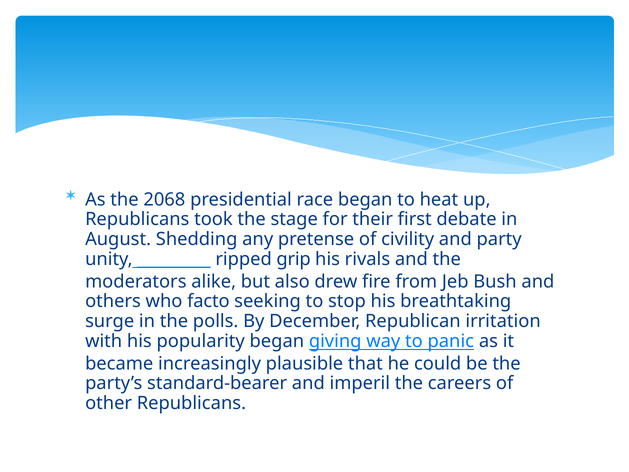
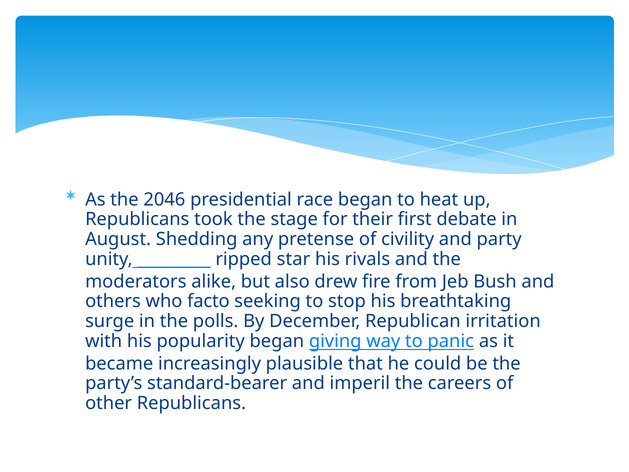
2068: 2068 -> 2046
grip: grip -> star
